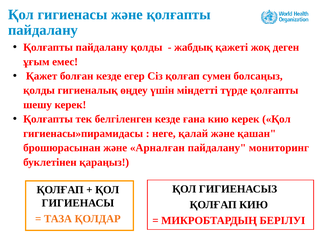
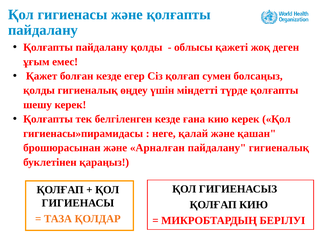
жабдық: жабдық -> облысы
пайдалану мониторинг: мониторинг -> гигиеналық
